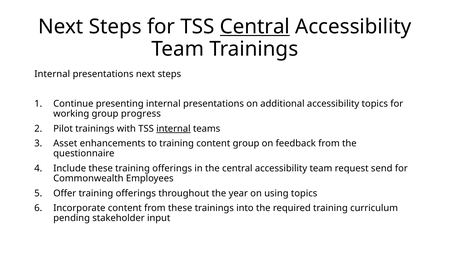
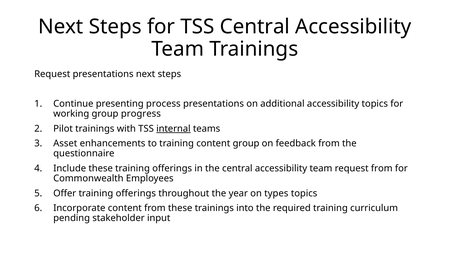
Central at (255, 27) underline: present -> none
Internal at (52, 74): Internal -> Request
presenting internal: internal -> process
request send: send -> from
using: using -> types
